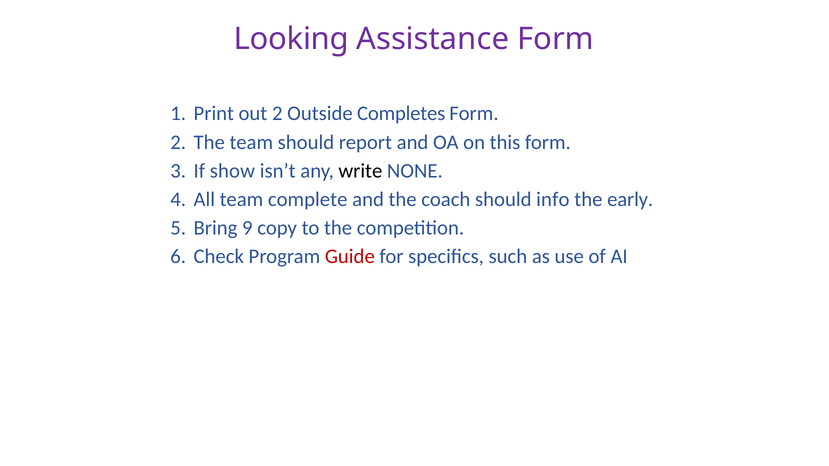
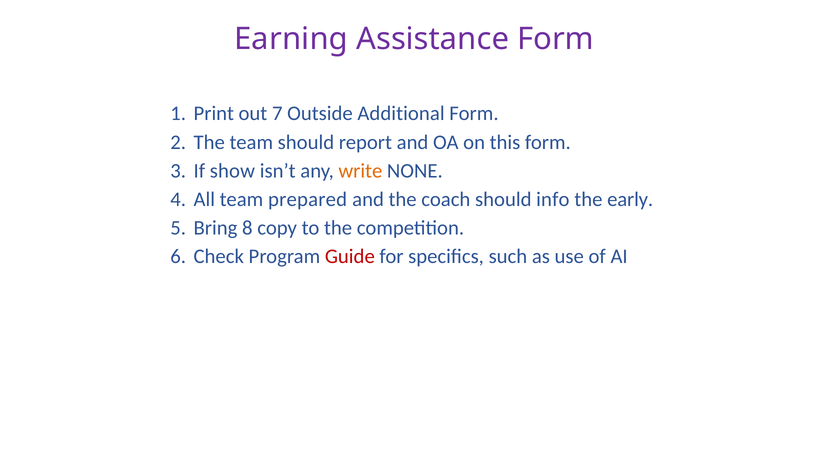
Looking: Looking -> Earning
out 2: 2 -> 7
Completes: Completes -> Additional
write colour: black -> orange
complete: complete -> prepared
9: 9 -> 8
